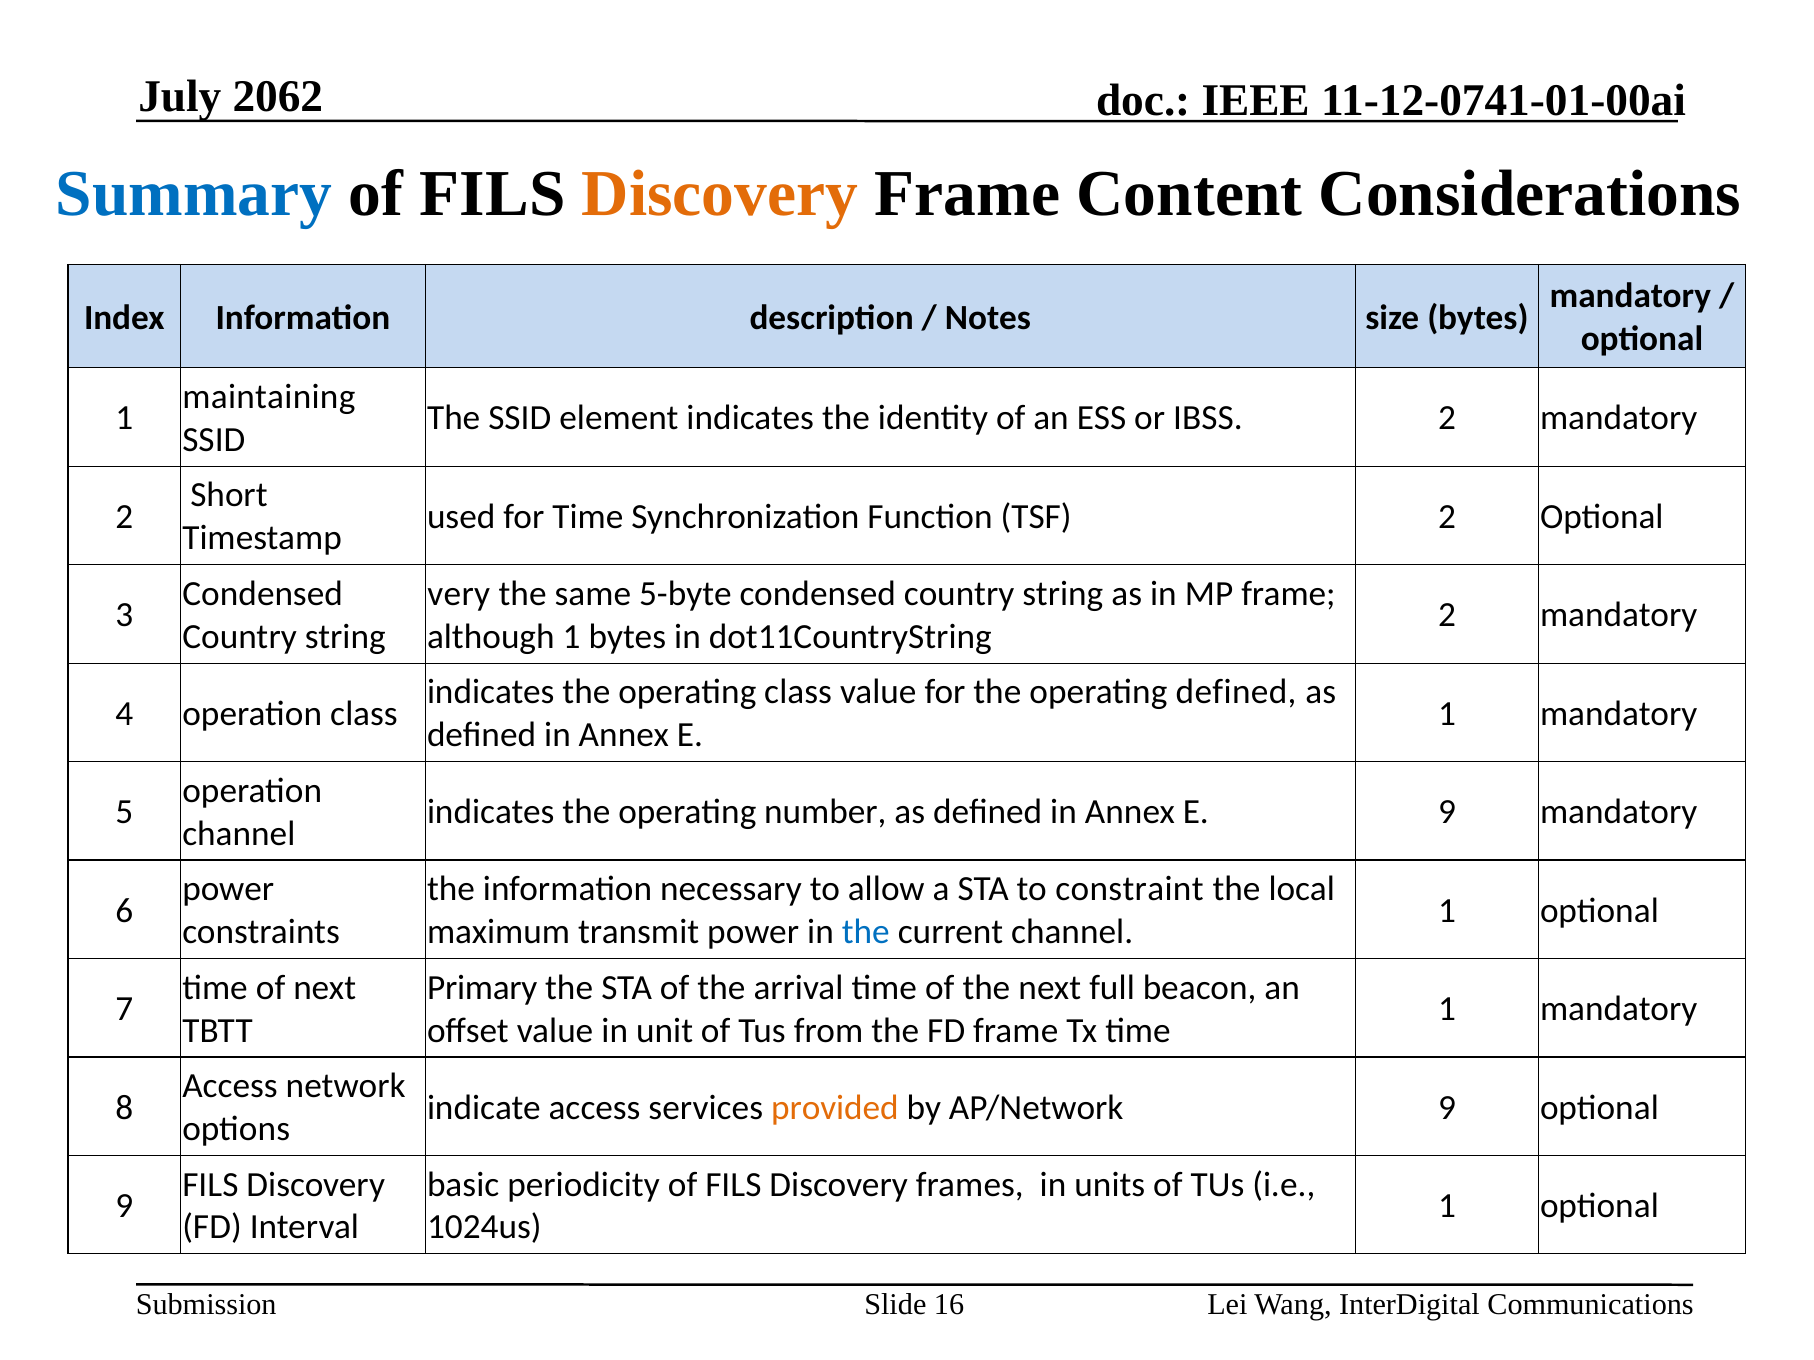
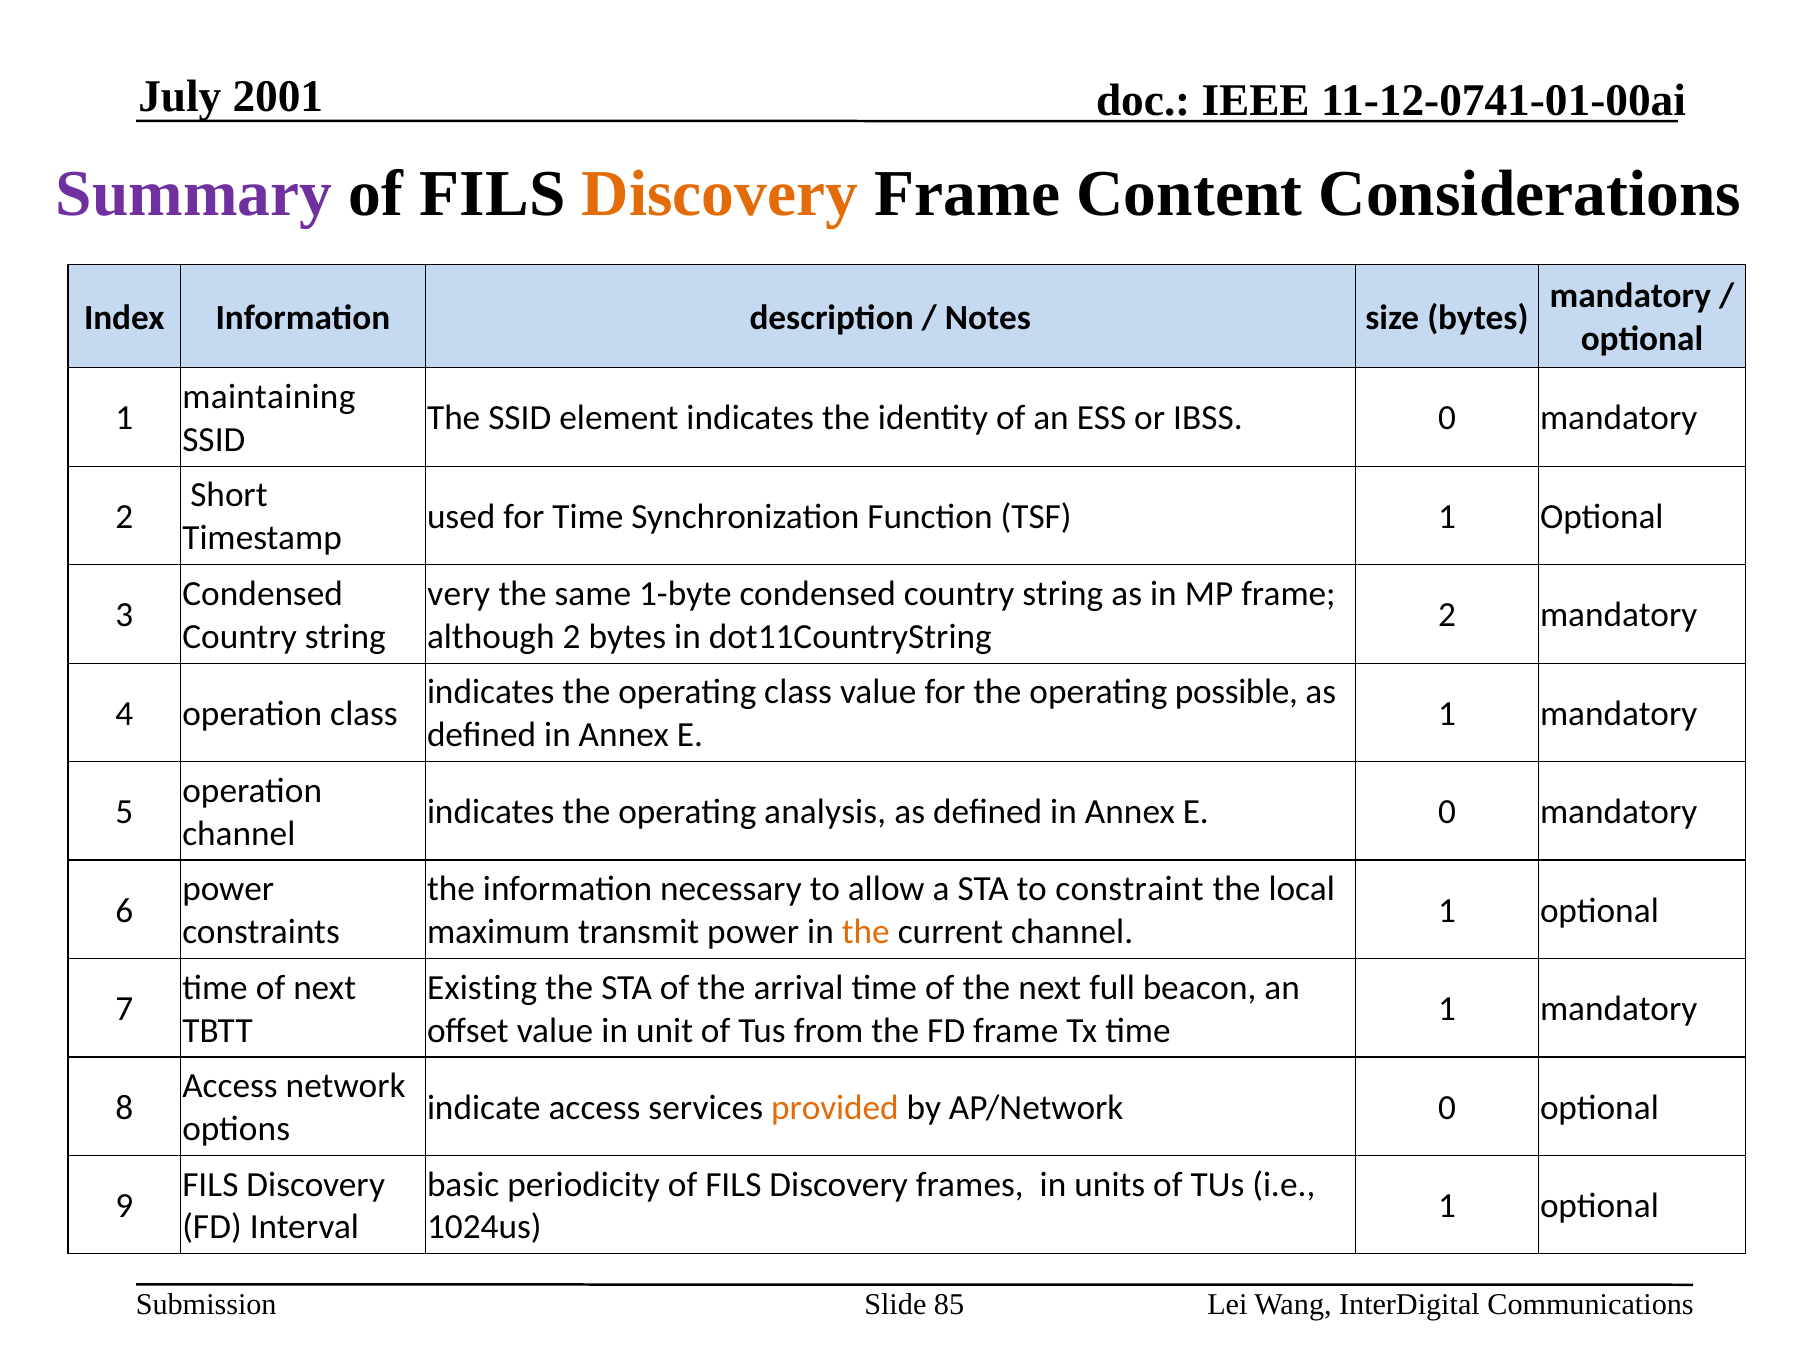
2062: 2062 -> 2001
Summary colour: blue -> purple
IBSS 2: 2 -> 0
TSF 2: 2 -> 1
5-byte: 5-byte -> 1-byte
although 1: 1 -> 2
operating defined: defined -> possible
number: number -> analysis
E 9: 9 -> 0
the at (866, 932) colour: blue -> orange
Primary: Primary -> Existing
AP/Network 9: 9 -> 0
16: 16 -> 85
